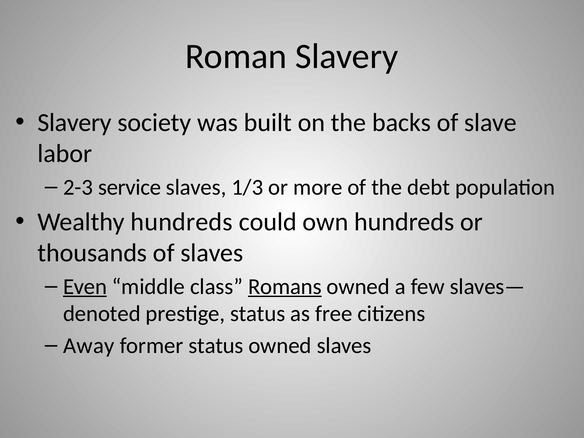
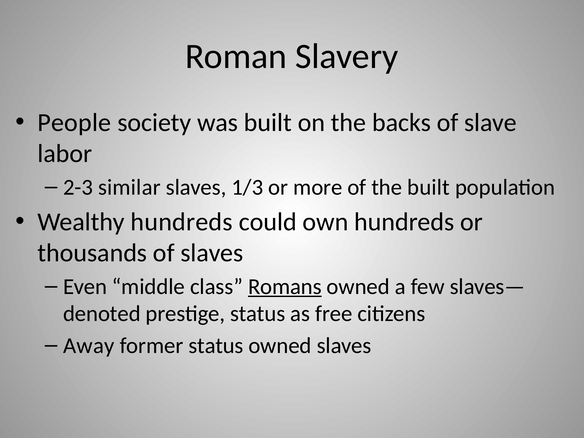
Slavery at (75, 123): Slavery -> People
service: service -> similar
the debt: debt -> built
Even underline: present -> none
